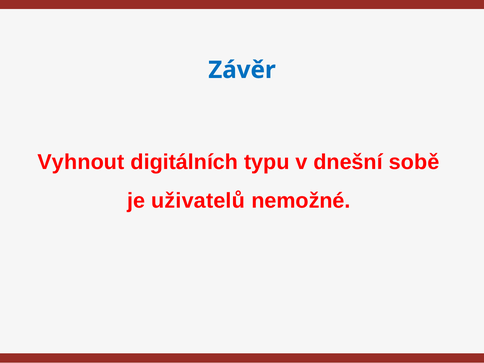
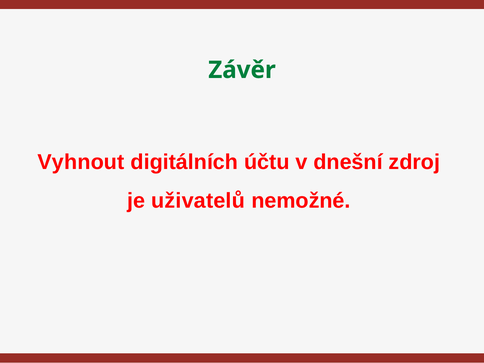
Závěr colour: blue -> green
typu: typu -> účtu
sobě: sobě -> zdroj
